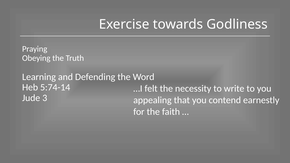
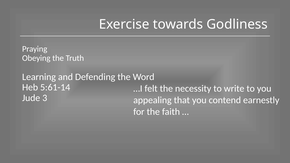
5:74-14: 5:74-14 -> 5:61-14
